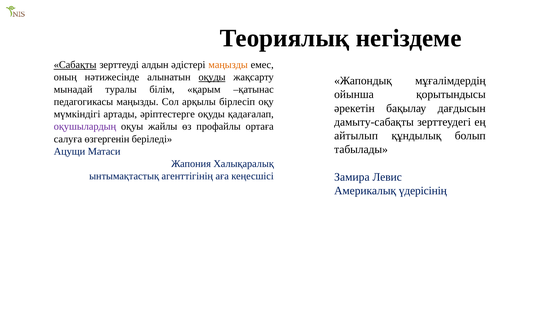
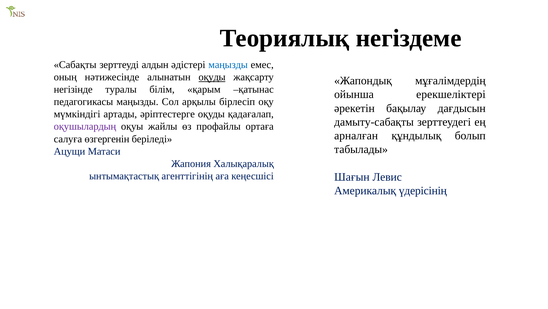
Сабақты underline: present -> none
маңызды at (228, 65) colour: orange -> blue
мынадай: мынадай -> негізінде
қорытындысы: қорытындысы -> ерекшеліктері
айтылып: айтылып -> арналған
Замира: Замира -> Шағын
